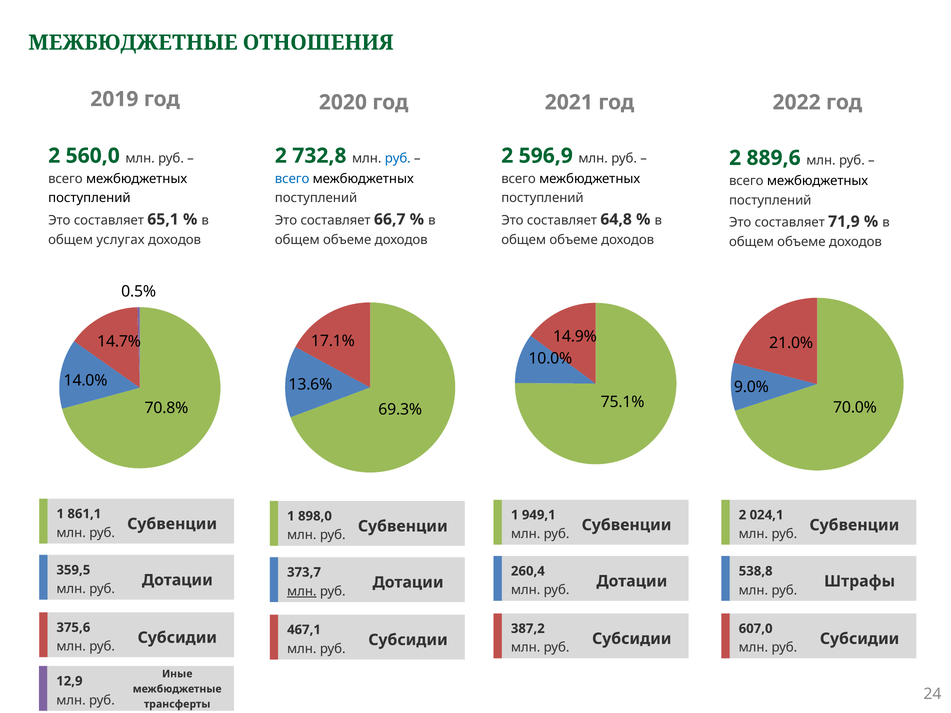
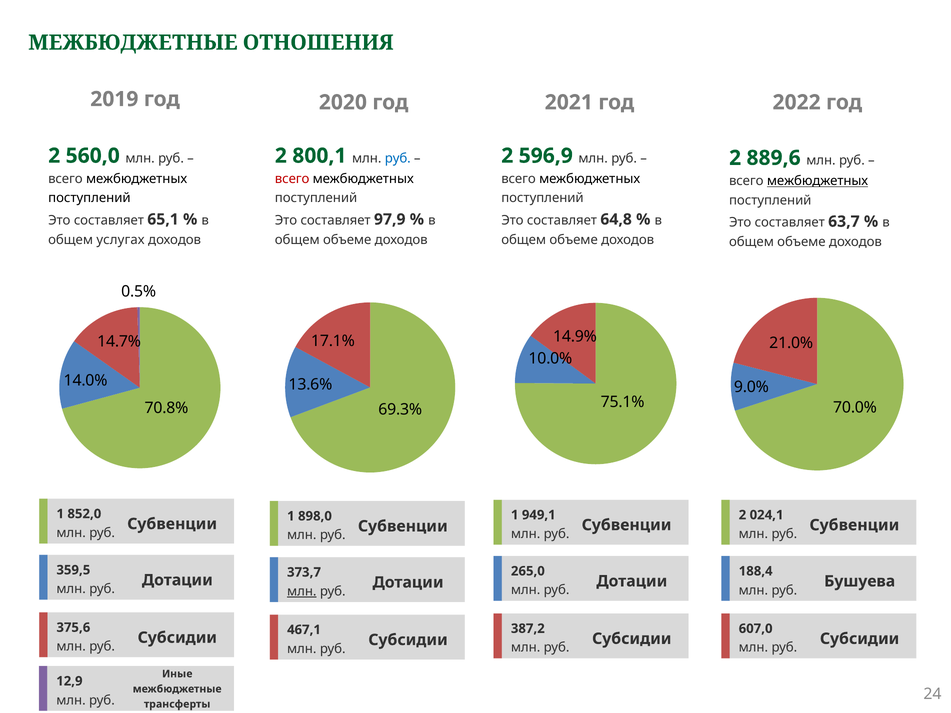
732,8: 732,8 -> 800,1
всего at (292, 179) colour: blue -> red
межбюджетных at (818, 181) underline: none -> present
66,7: 66,7 -> 97,9
71,9: 71,9 -> 63,7
861,1: 861,1 -> 852,0
260,4: 260,4 -> 265,0
538,8: 538,8 -> 188,4
Штрафы: Штрафы -> Бушуева
